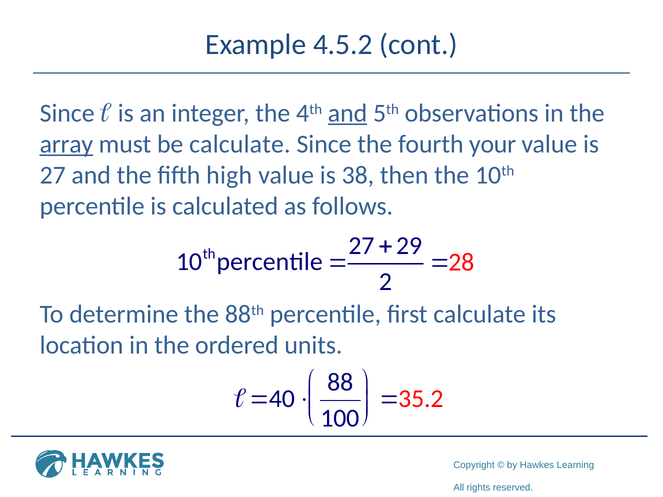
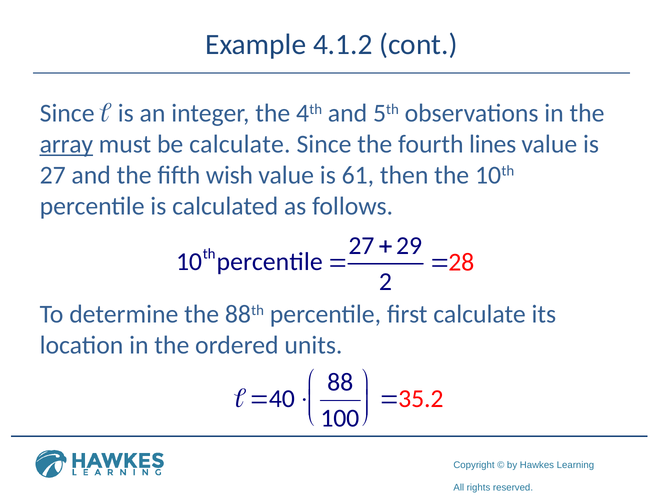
4.5.2: 4.5.2 -> 4.1.2
and at (348, 113) underline: present -> none
your: your -> lines
high: high -> wish
38: 38 -> 61
